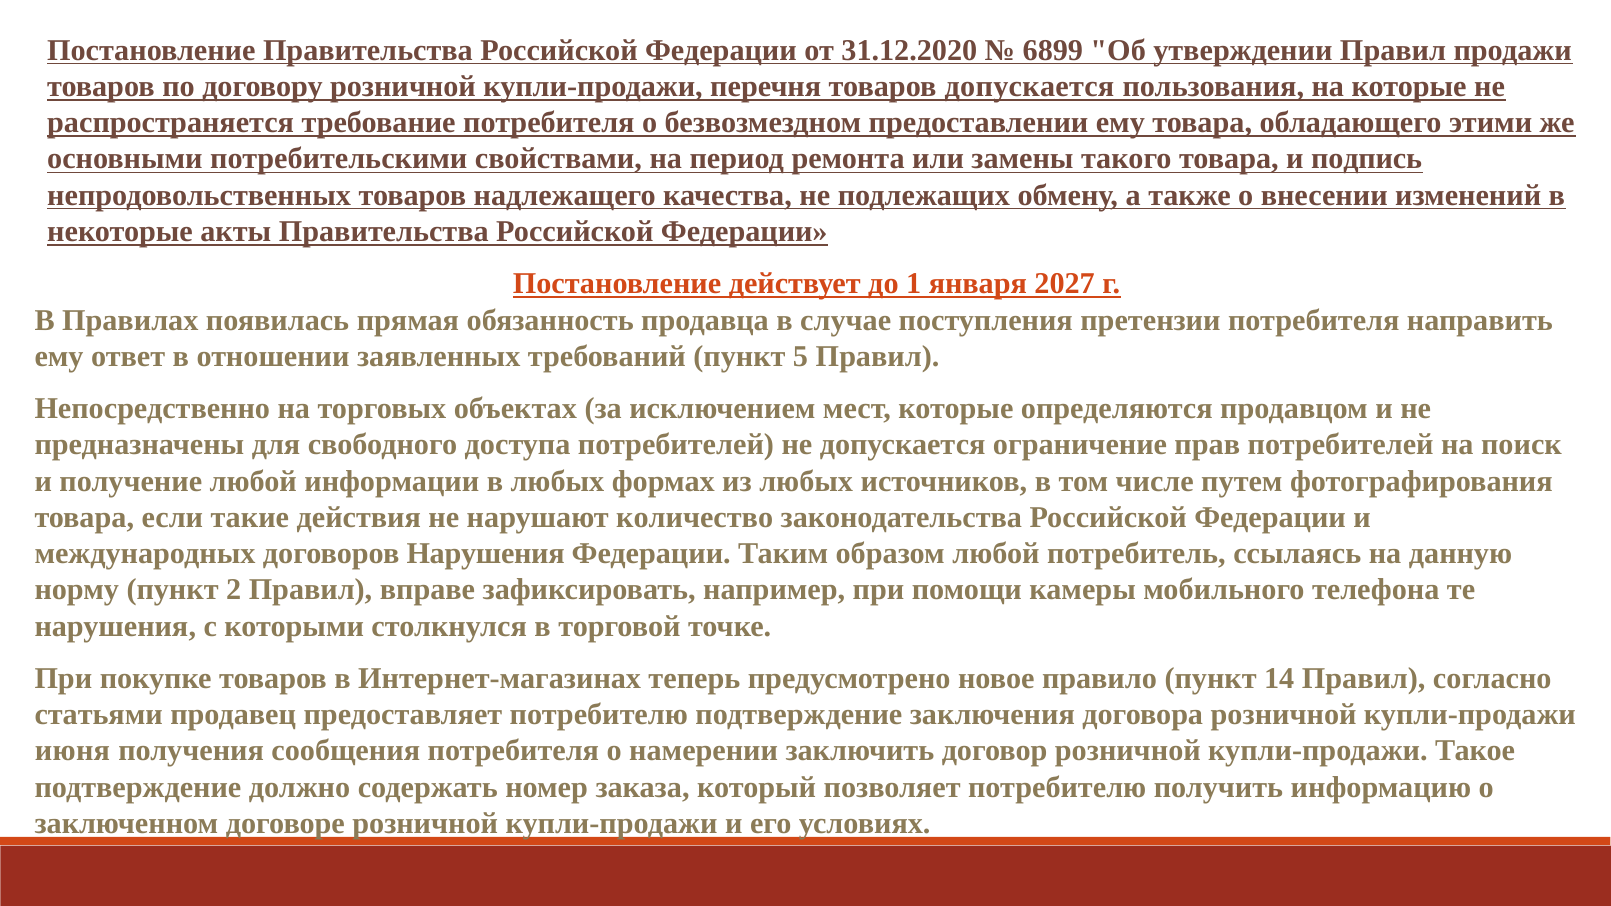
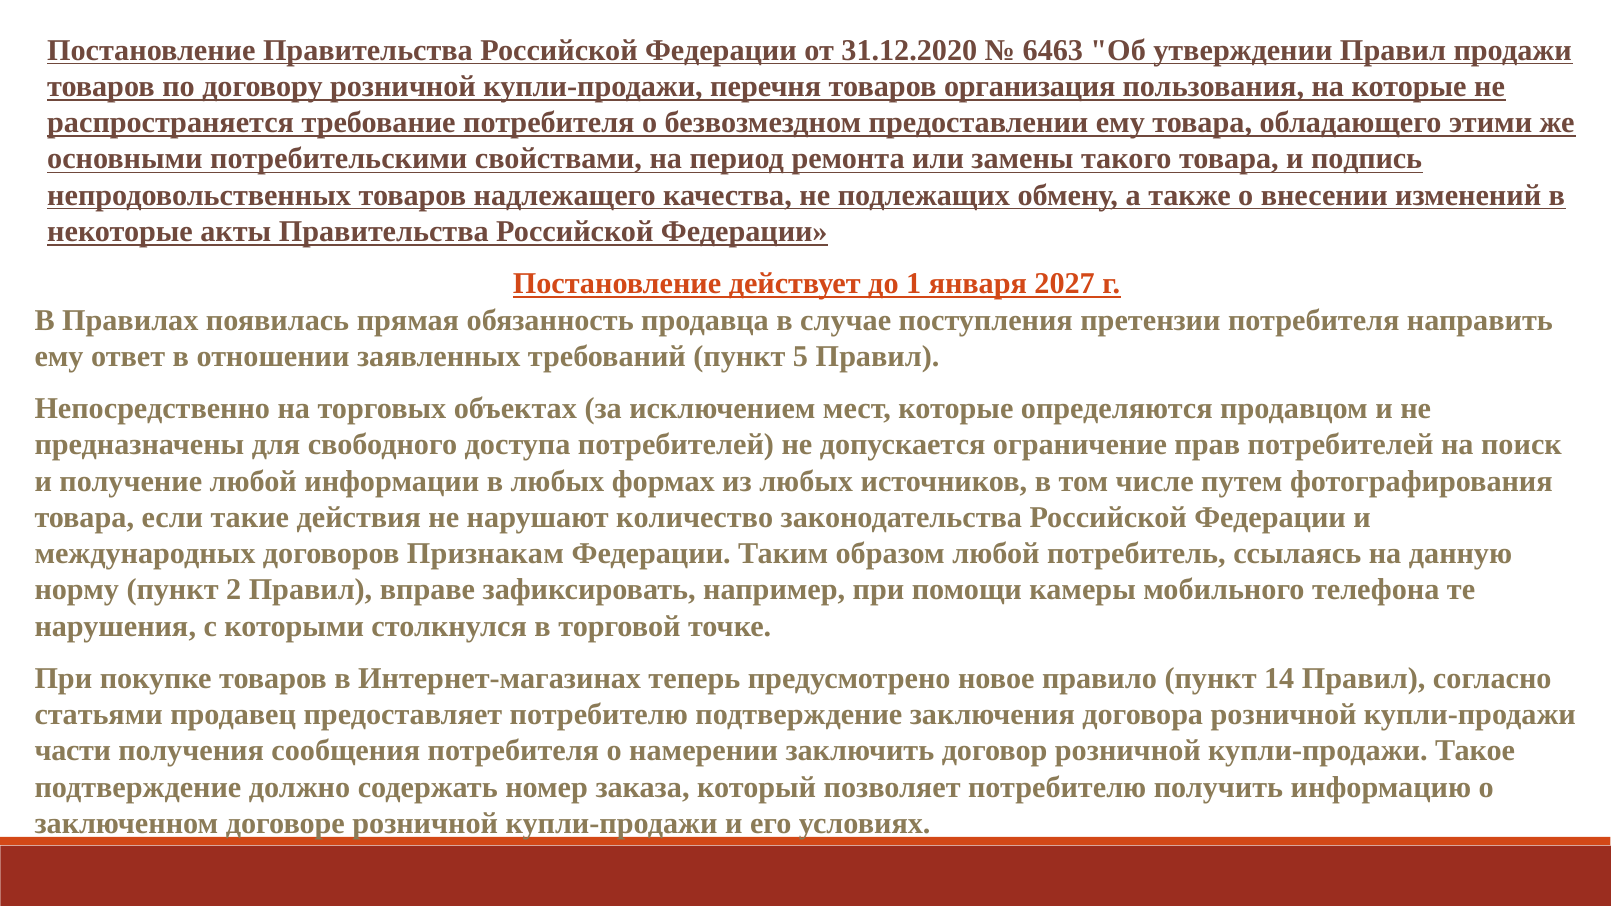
6899: 6899 -> 6463
товаров допускается: допускается -> организация
договоров Нарушения: Нарушения -> Признакам
июня: июня -> части
